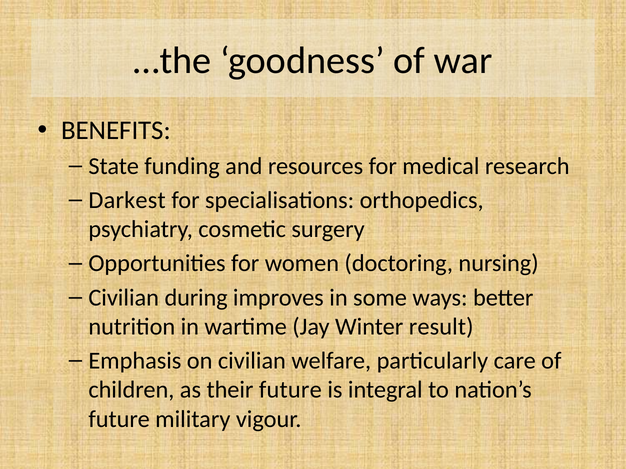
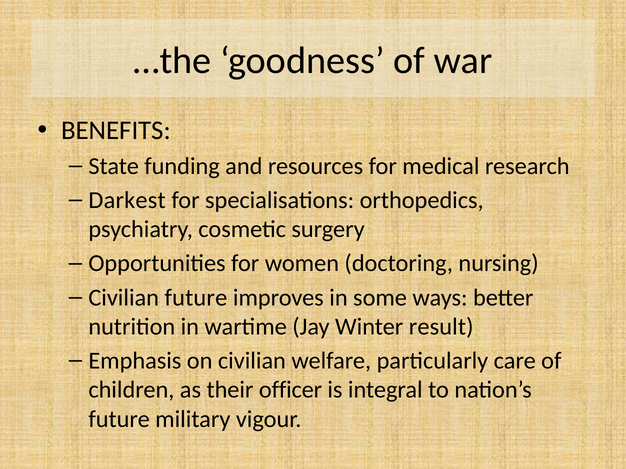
Civilian during: during -> future
their future: future -> officer
